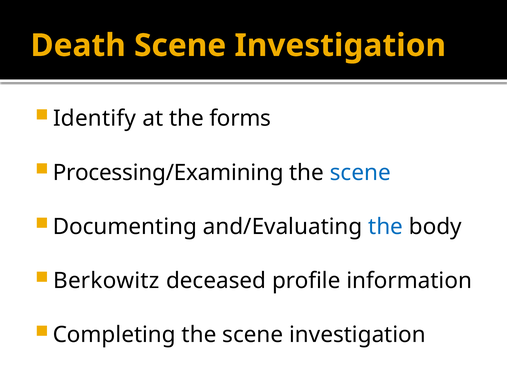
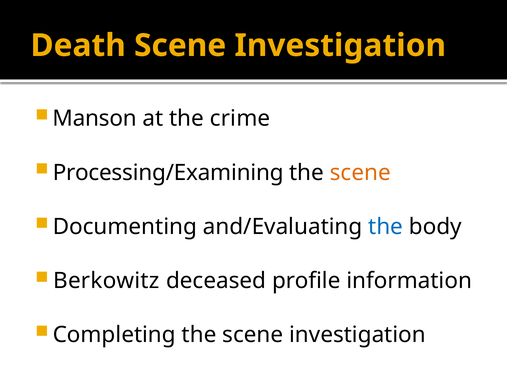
Identify: Identify -> Manson
forms: forms -> crime
scene at (360, 173) colour: blue -> orange
